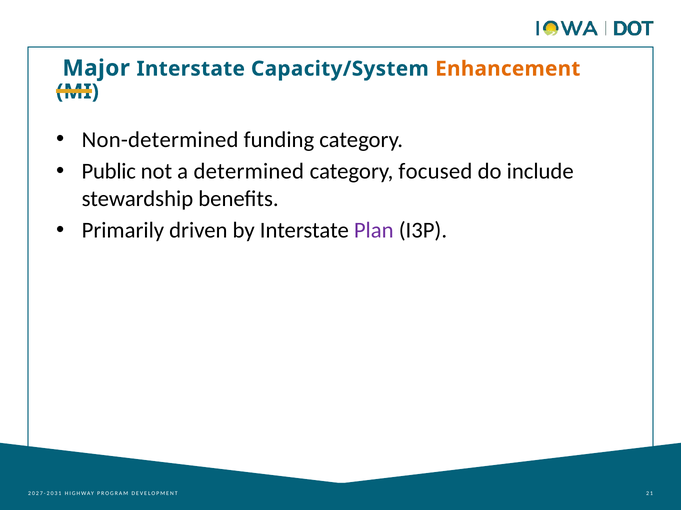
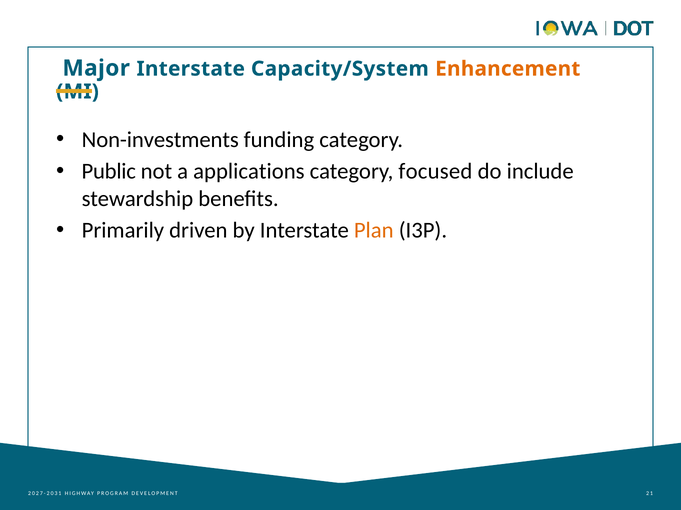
Non-determined: Non-determined -> Non-investments
determined: determined -> applications
Plan colour: purple -> orange
